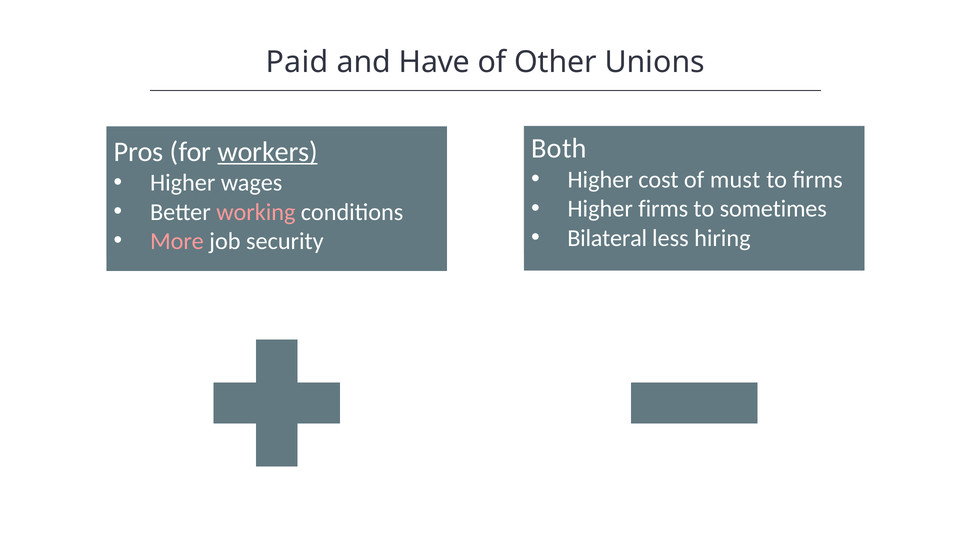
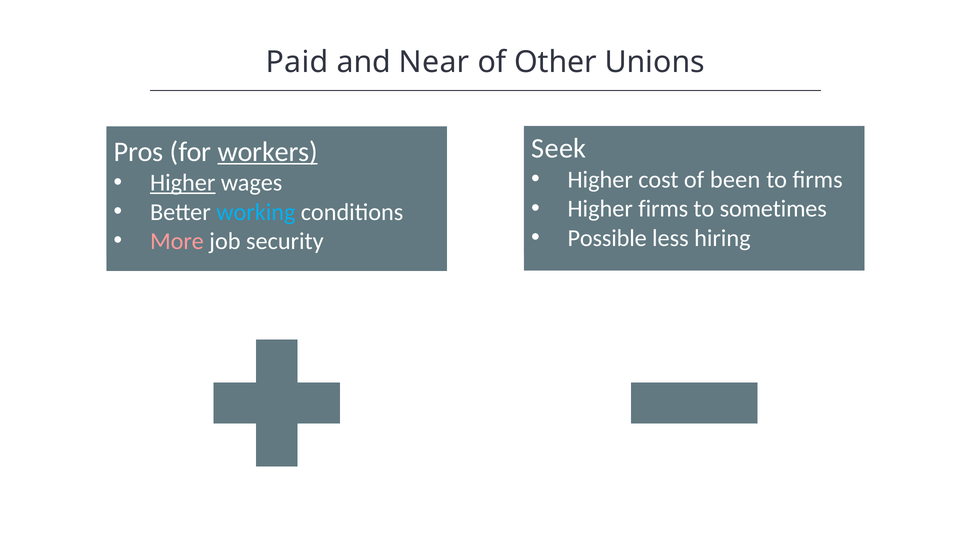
Have: Have -> Near
Both: Both -> Seek
must: must -> been
Higher at (183, 183) underline: none -> present
working colour: pink -> light blue
Bilateral: Bilateral -> Possible
